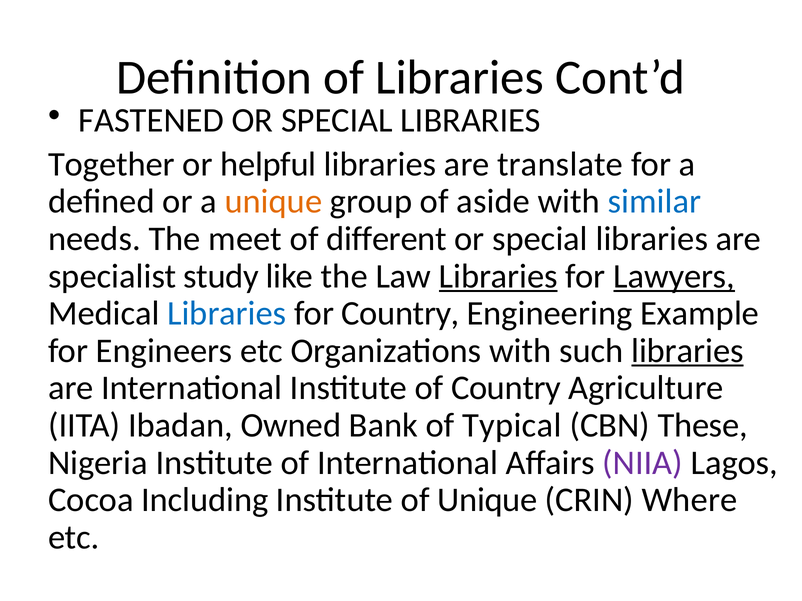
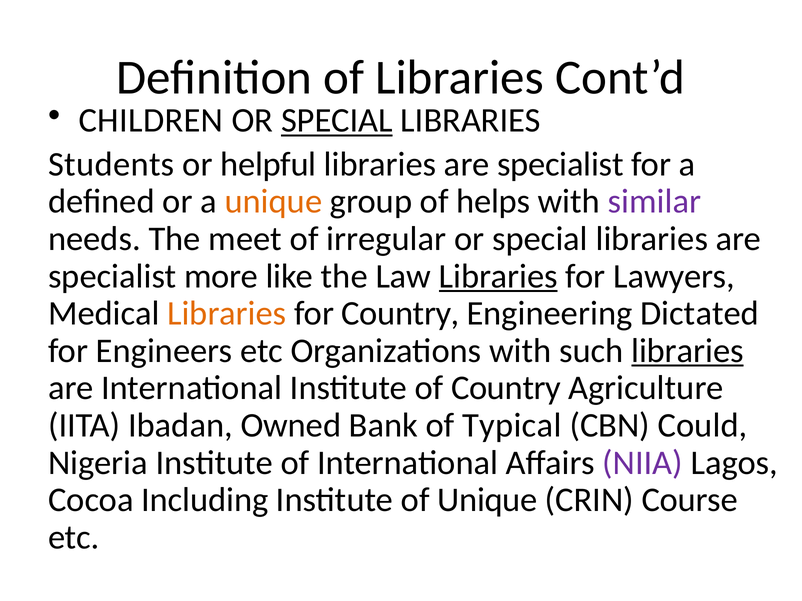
FASTENED: FASTENED -> CHILDREN
SPECIAL at (337, 121) underline: none -> present
Together: Together -> Students
translate at (560, 164): translate -> specialist
aside: aside -> helps
similar colour: blue -> purple
different: different -> irregular
study: study -> more
Lawyers underline: present -> none
Libraries at (227, 314) colour: blue -> orange
Example: Example -> Dictated
These: These -> Could
Where: Where -> Course
